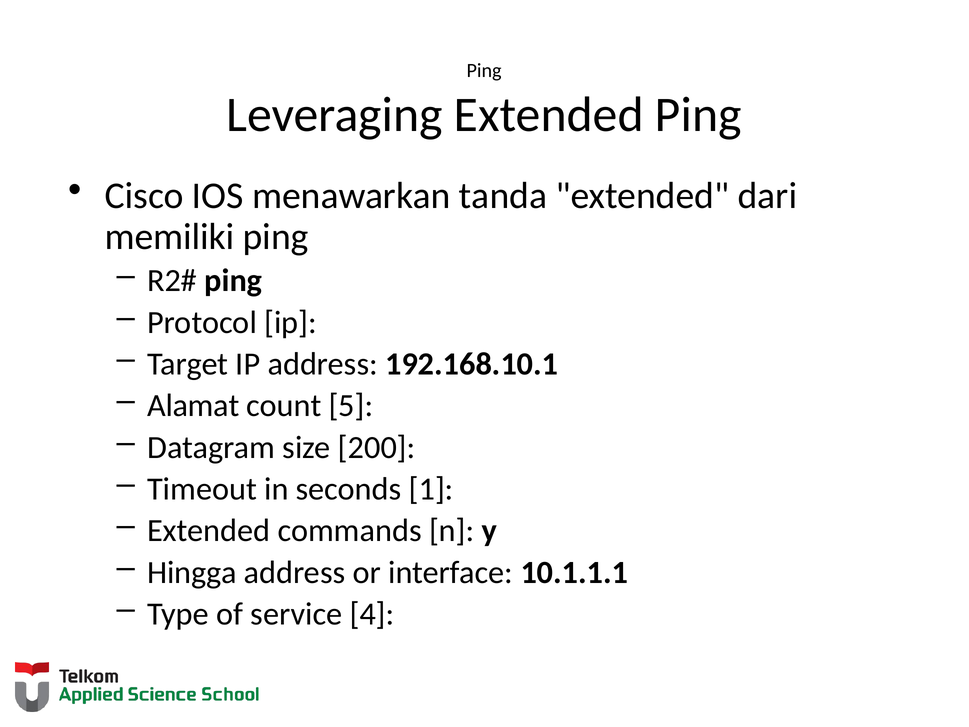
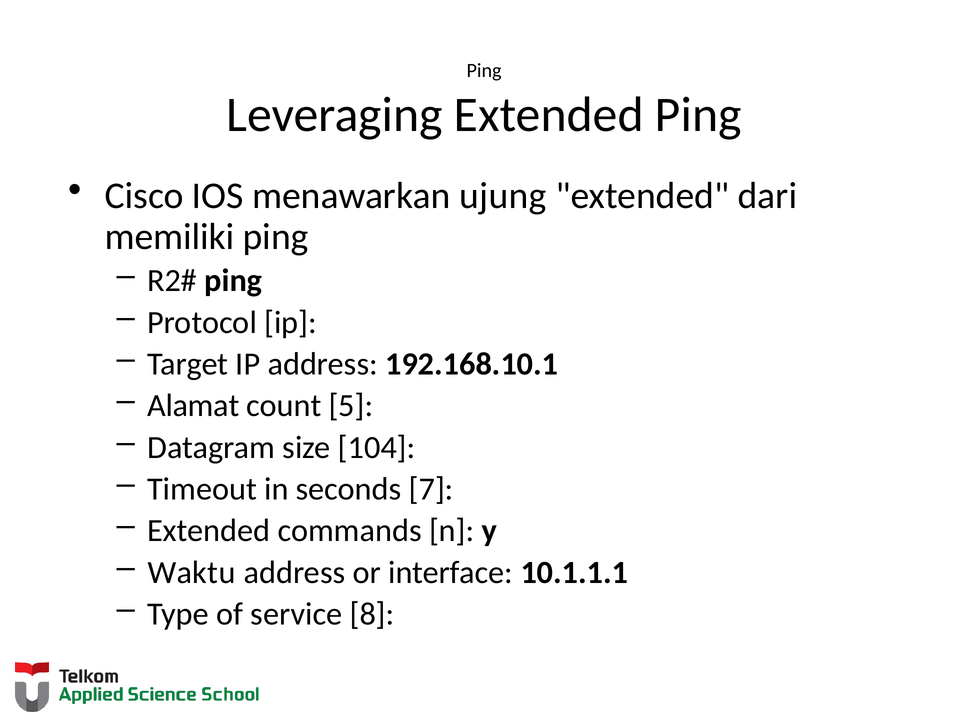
tanda: tanda -> ujung
200: 200 -> 104
1: 1 -> 7
Hingga: Hingga -> Waktu
4: 4 -> 8
